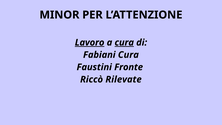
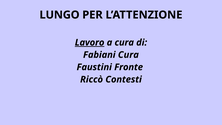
MINOR: MINOR -> LUNGO
cura at (124, 42) underline: present -> none
Rilevate: Rilevate -> Contesti
